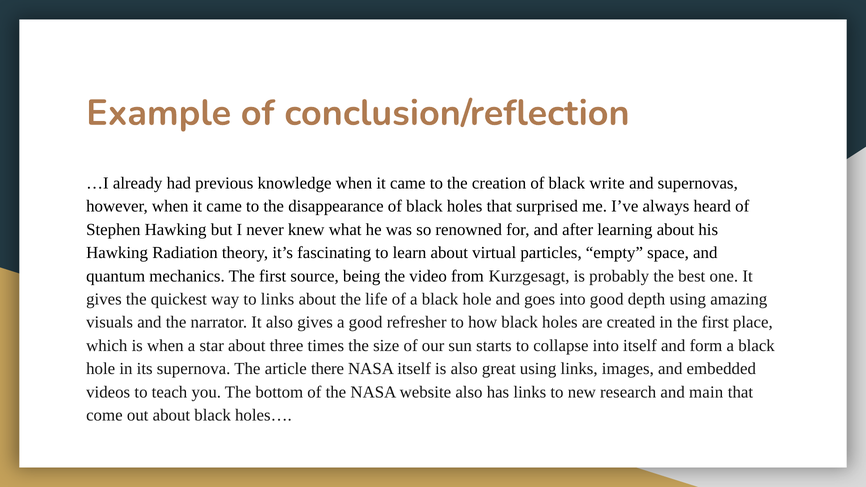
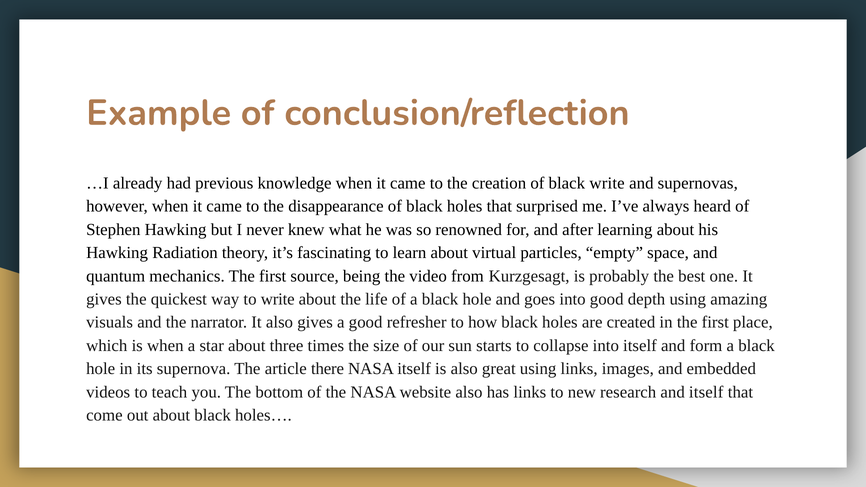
to links: links -> write
and main: main -> itself
